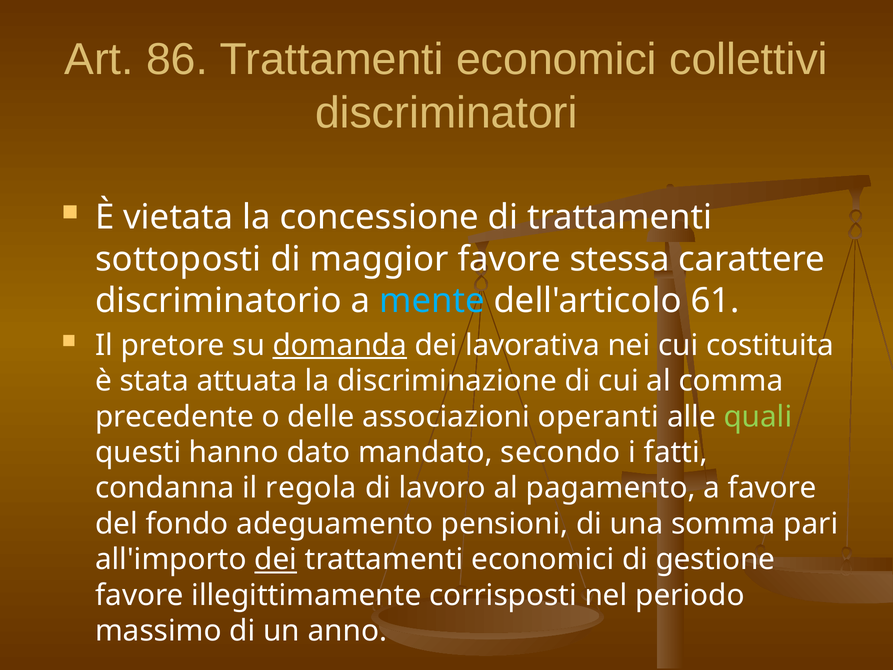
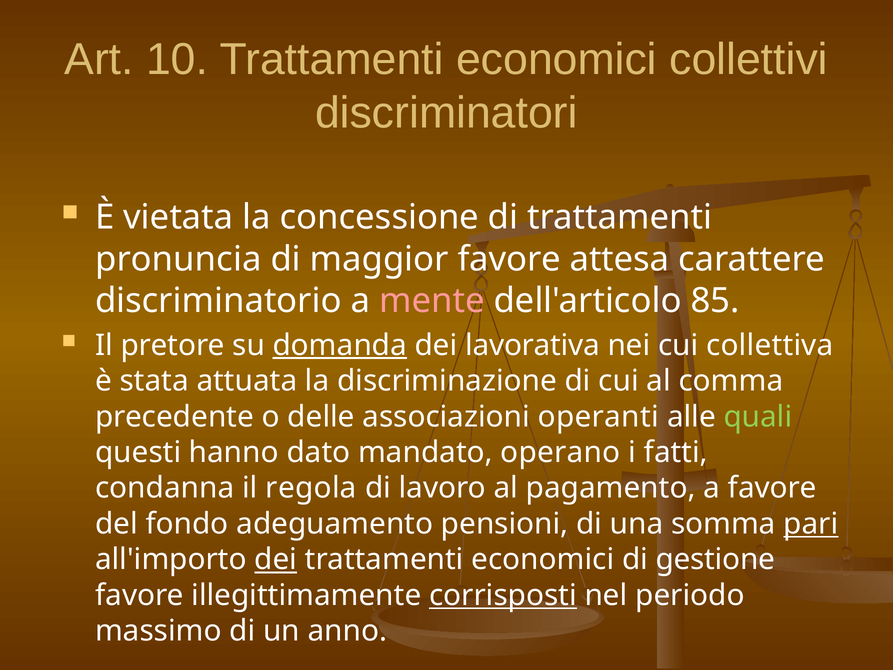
86: 86 -> 10
sottoposti: sottoposti -> pronuncia
stessa: stessa -> attesa
mente colour: light blue -> pink
61: 61 -> 85
costituita: costituita -> collettiva
secondo: secondo -> operano
pari underline: none -> present
corrisposti underline: none -> present
